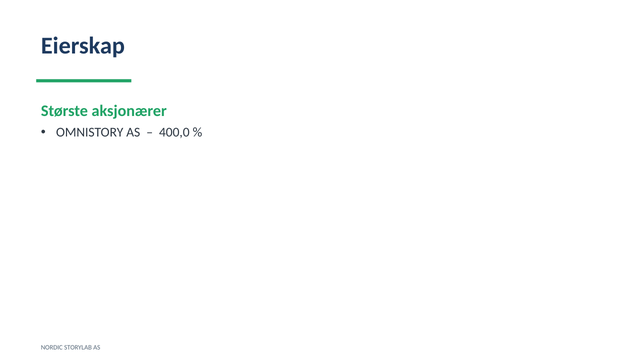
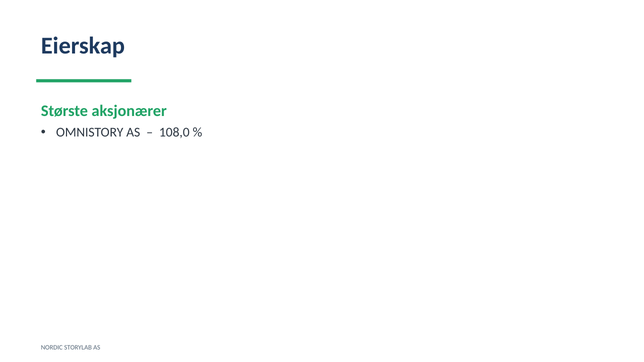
400,0: 400,0 -> 108,0
